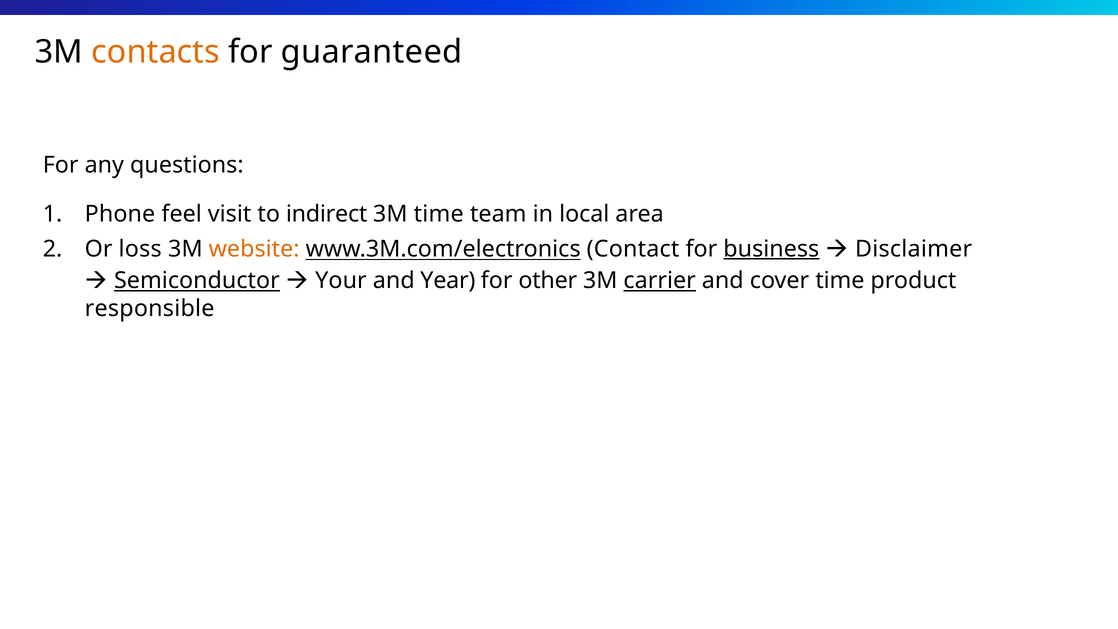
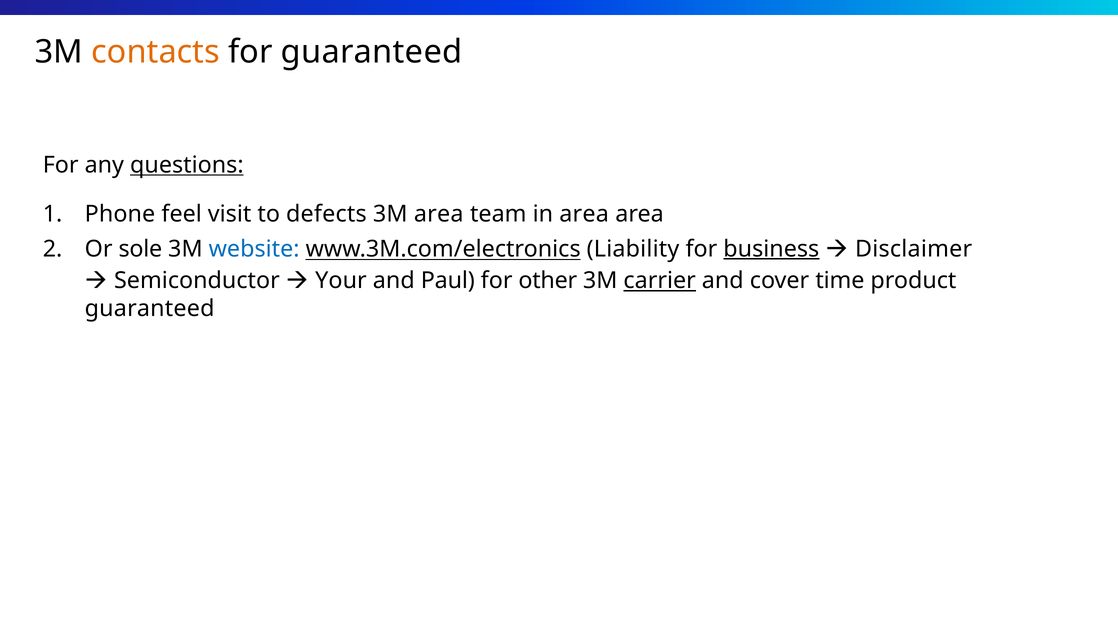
questions underline: none -> present
indirect: indirect -> defects
3M time: time -> area
in local: local -> area
loss: loss -> sole
website colour: orange -> blue
Contact: Contact -> Liability
Semiconductor underline: present -> none
Year: Year -> Paul
responsible at (150, 309): responsible -> guaranteed
